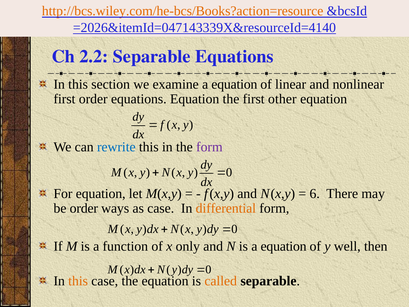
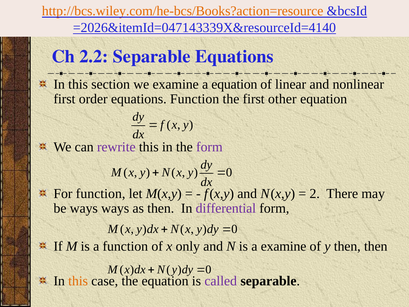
equations Equation: Equation -> Function
rewrite colour: blue -> purple
For equation: equation -> function
6: 6 -> 2
be order: order -> ways
as case: case -> then
differential colour: orange -> purple
is a equation: equation -> examine
y well: well -> then
called colour: orange -> purple
